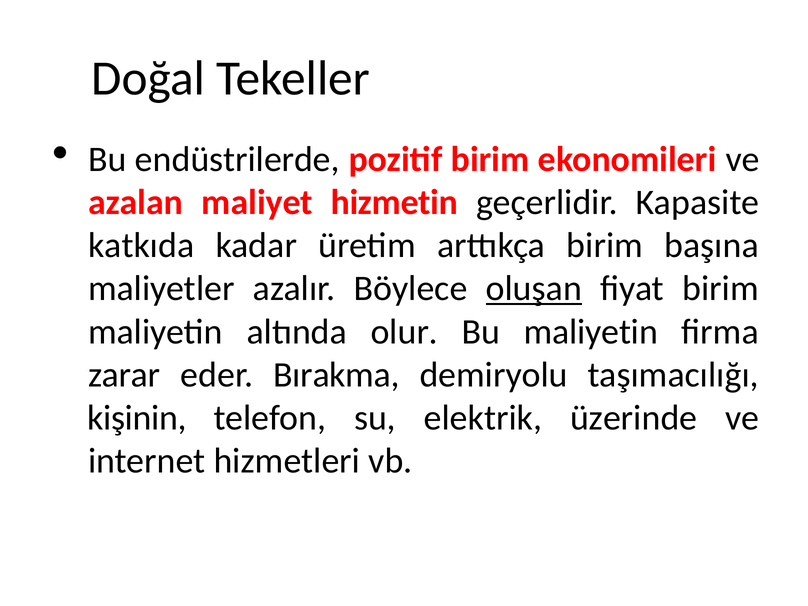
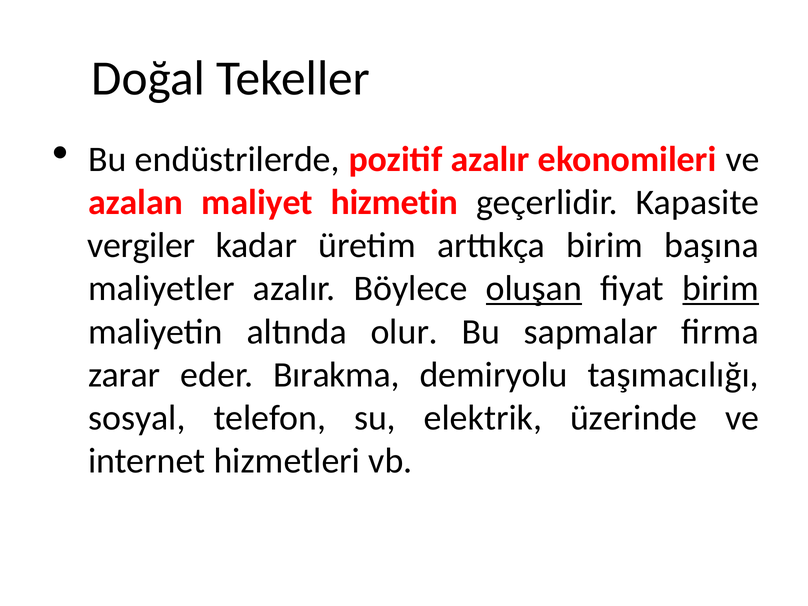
pozitif birim: birim -> azalır
katkıda: katkıda -> vergiler
birim at (721, 289) underline: none -> present
Bu maliyetin: maliyetin -> sapmalar
kişinin: kişinin -> sosyal
